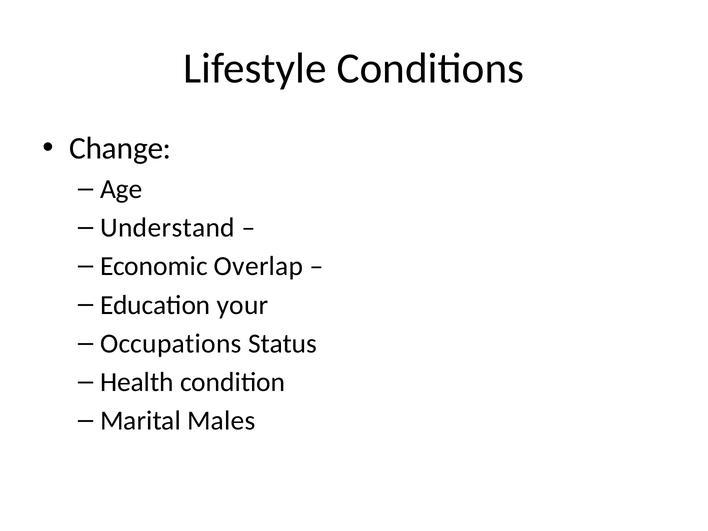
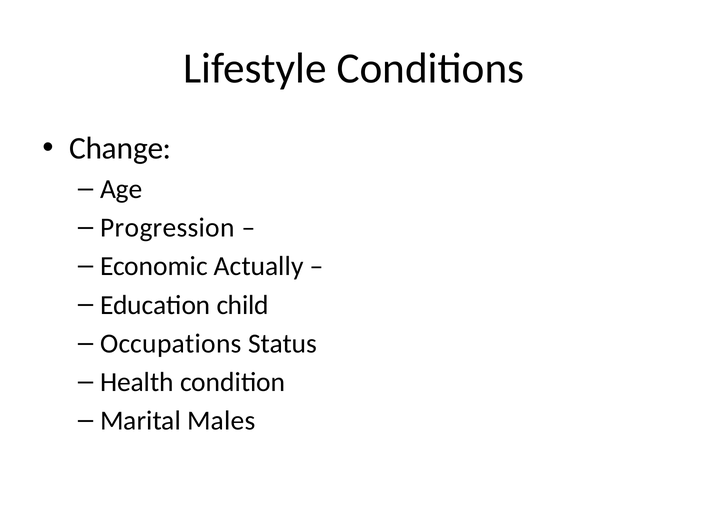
Understand: Understand -> Progression
Overlap: Overlap -> Actually
your: your -> child
